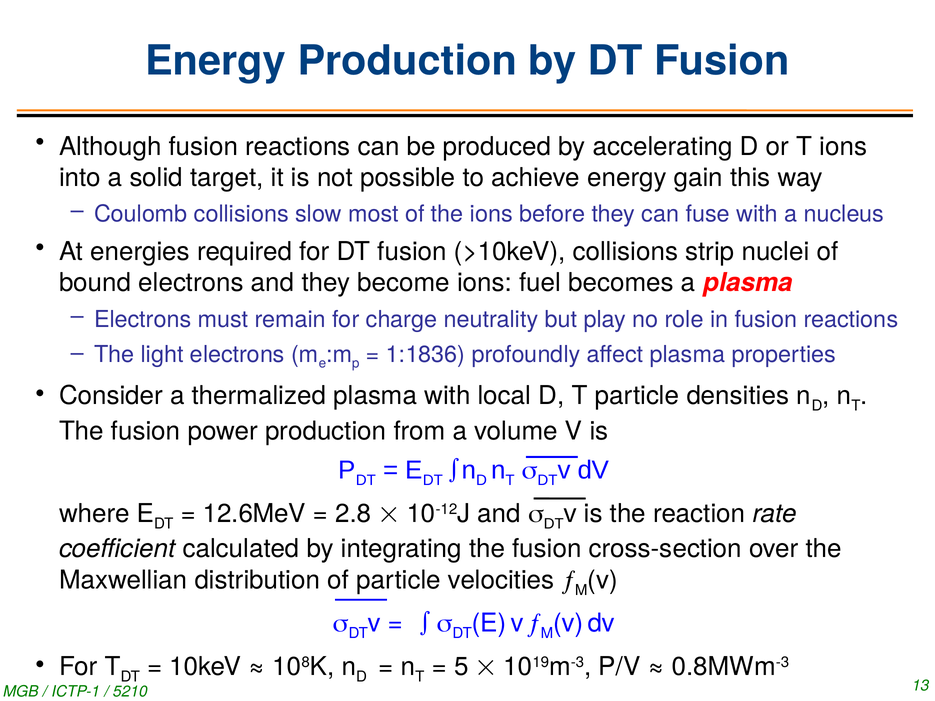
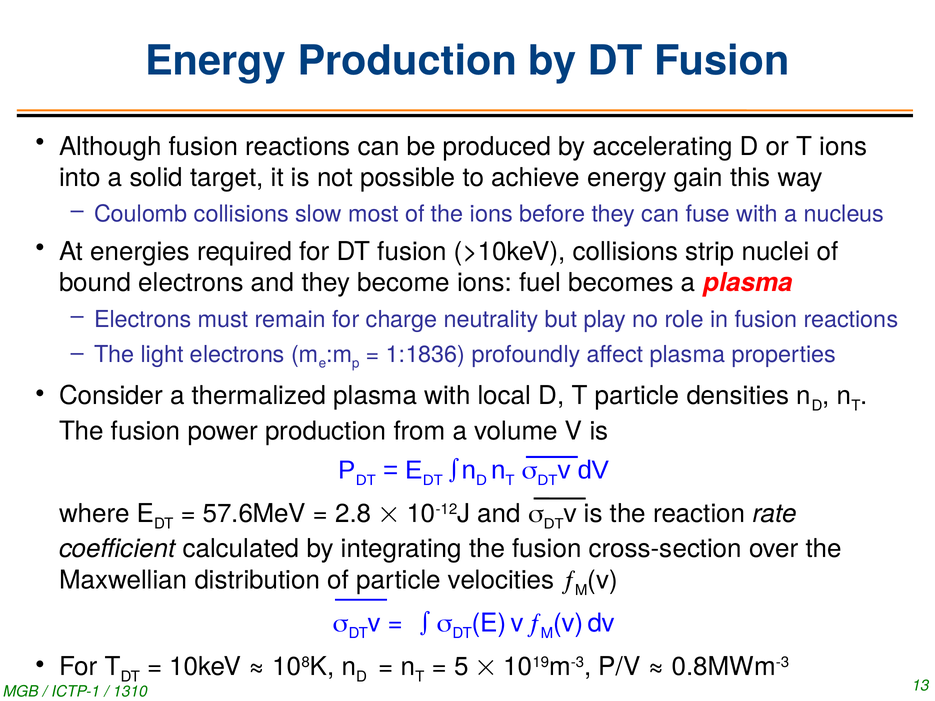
12.6MeV: 12.6MeV -> 57.6MeV
5210: 5210 -> 1310
